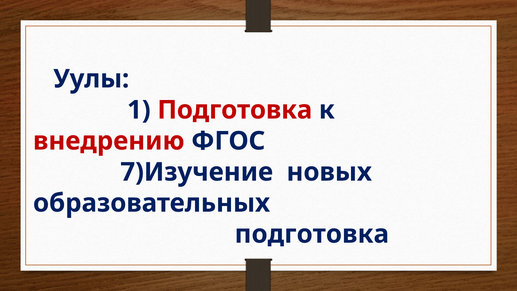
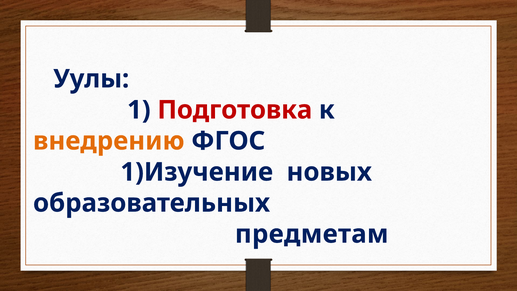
внедрению colour: red -> orange
7)Изучение: 7)Изучение -> 1)Изучение
подготовка at (312, 234): подготовка -> предметам
